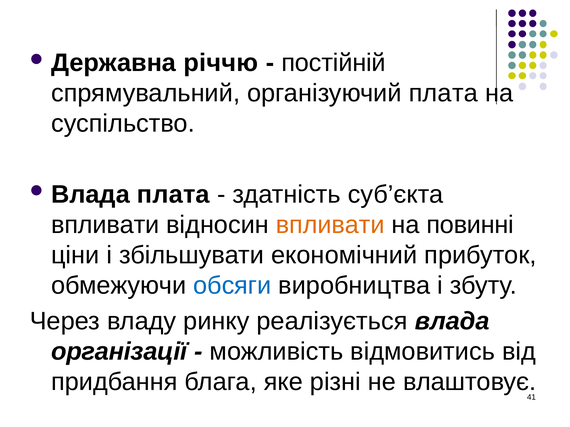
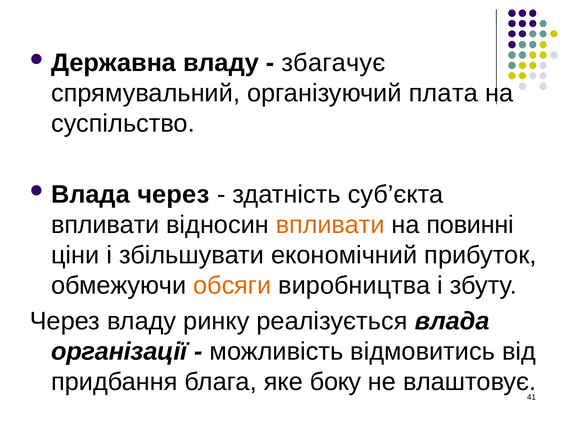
Державна річчю: річчю -> владу
постійній: постійній -> збагачує
Влада плата: плата -> через
обсяги colour: blue -> orange
різні: різні -> боку
